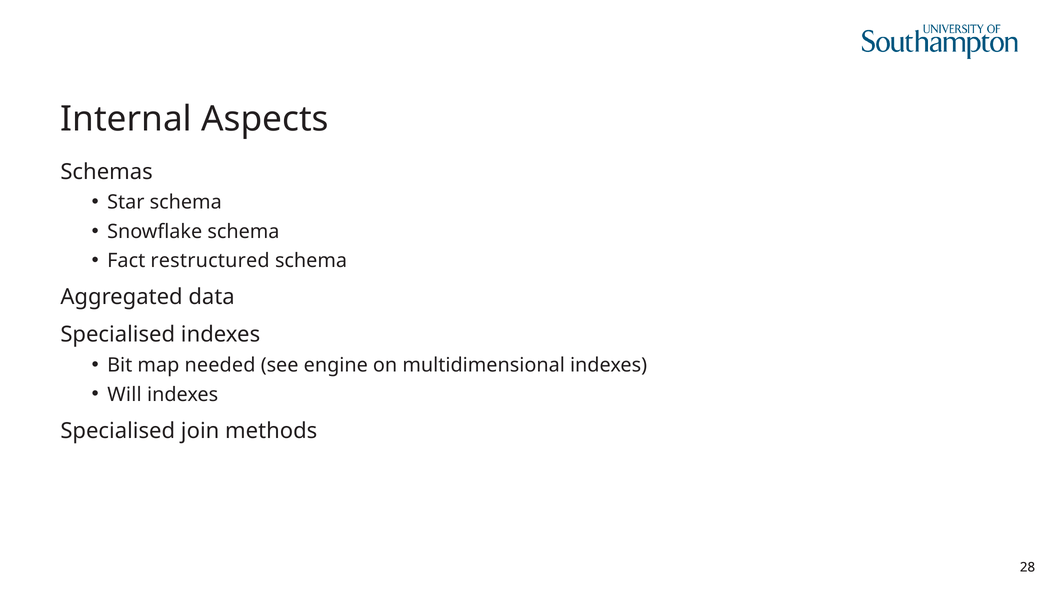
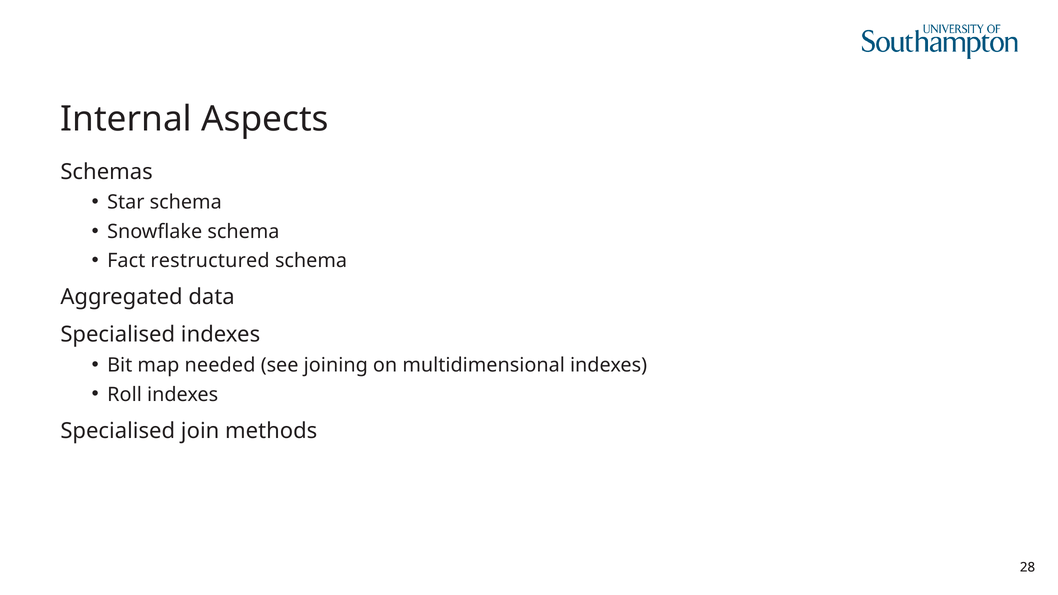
engine: engine -> joining
Will: Will -> Roll
